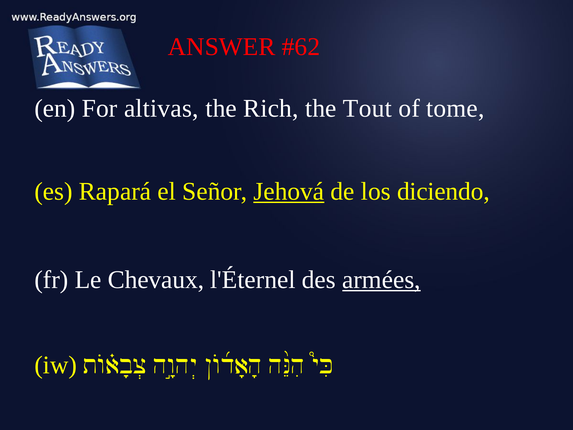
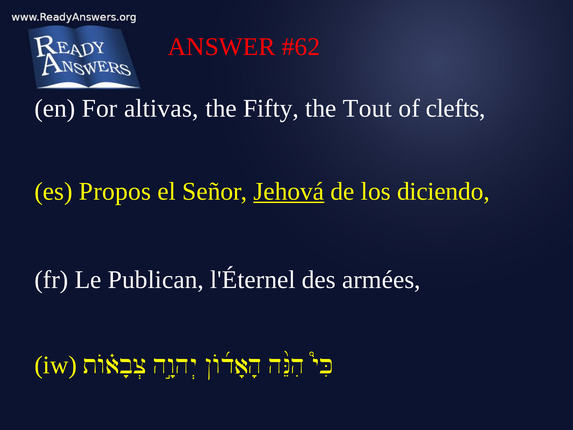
Rich: Rich -> Fifty
tome: tome -> clefts
Rapará: Rapará -> Propos
Chevaux: Chevaux -> Publican
armées underline: present -> none
